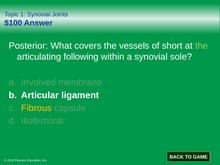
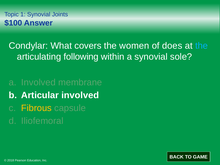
Posterior: Posterior -> Condylar
vessels: vessels -> women
short: short -> does
the at (202, 46) colour: light green -> light blue
Articular ligament: ligament -> involved
